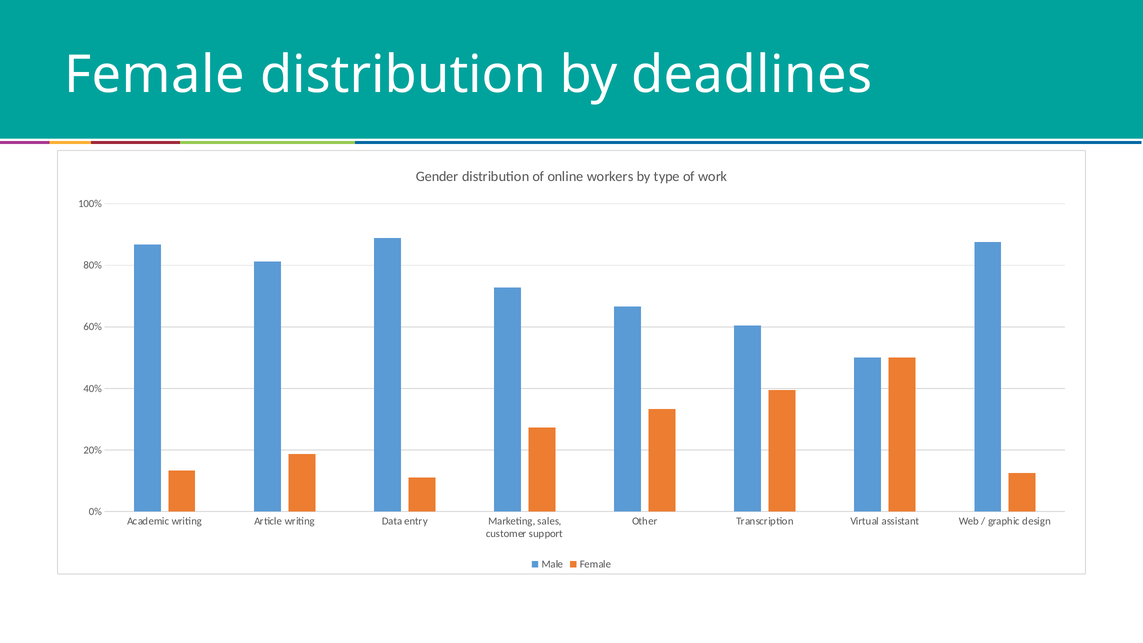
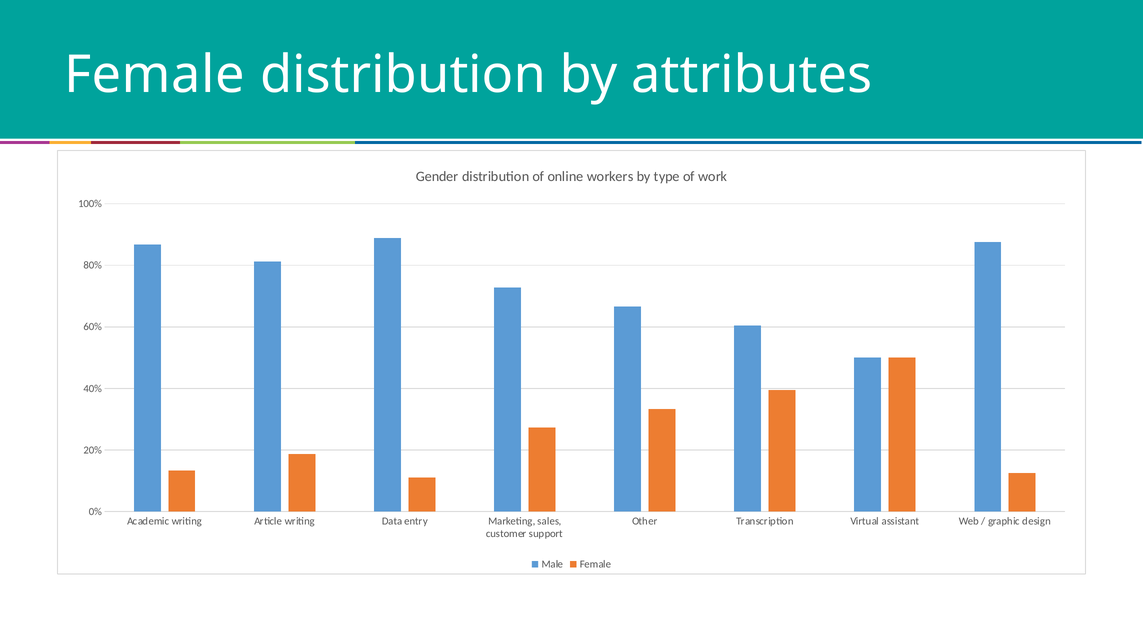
deadlines: deadlines -> attributes
